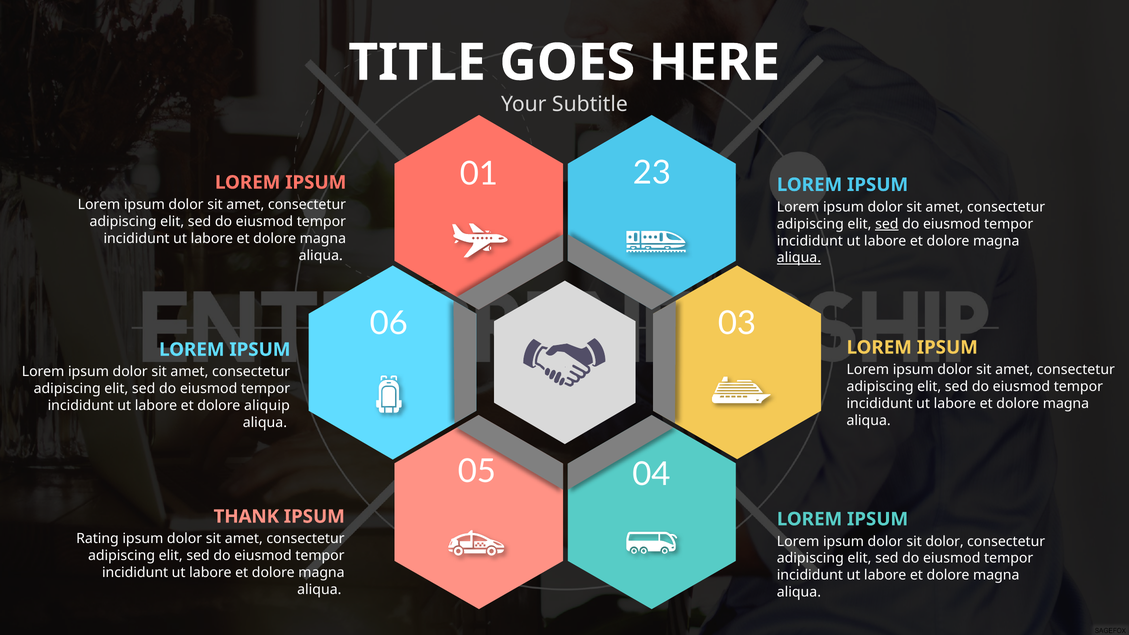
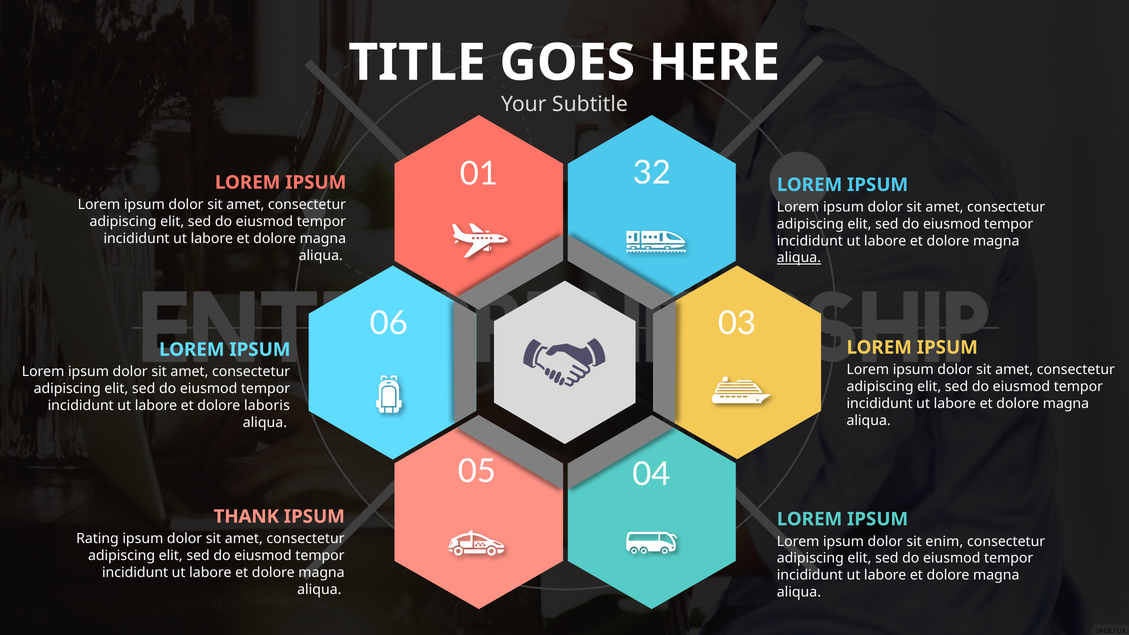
23: 23 -> 32
sed at (887, 224) underline: present -> none
aliquip: aliquip -> laboris
sit dolor: dolor -> enim
